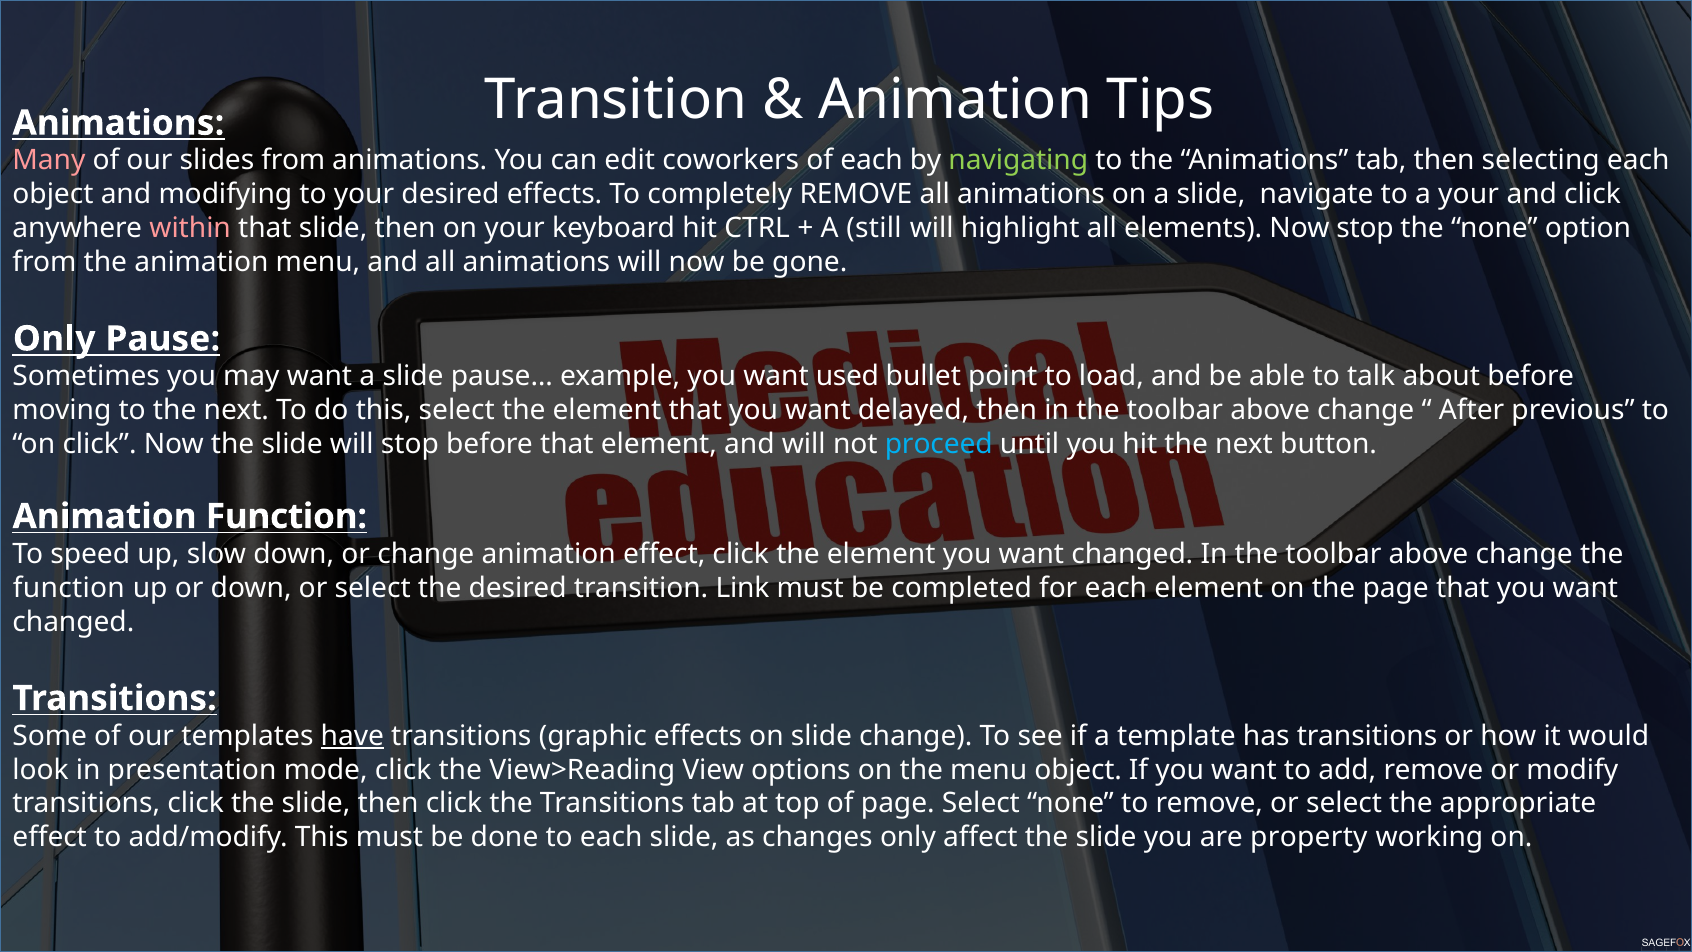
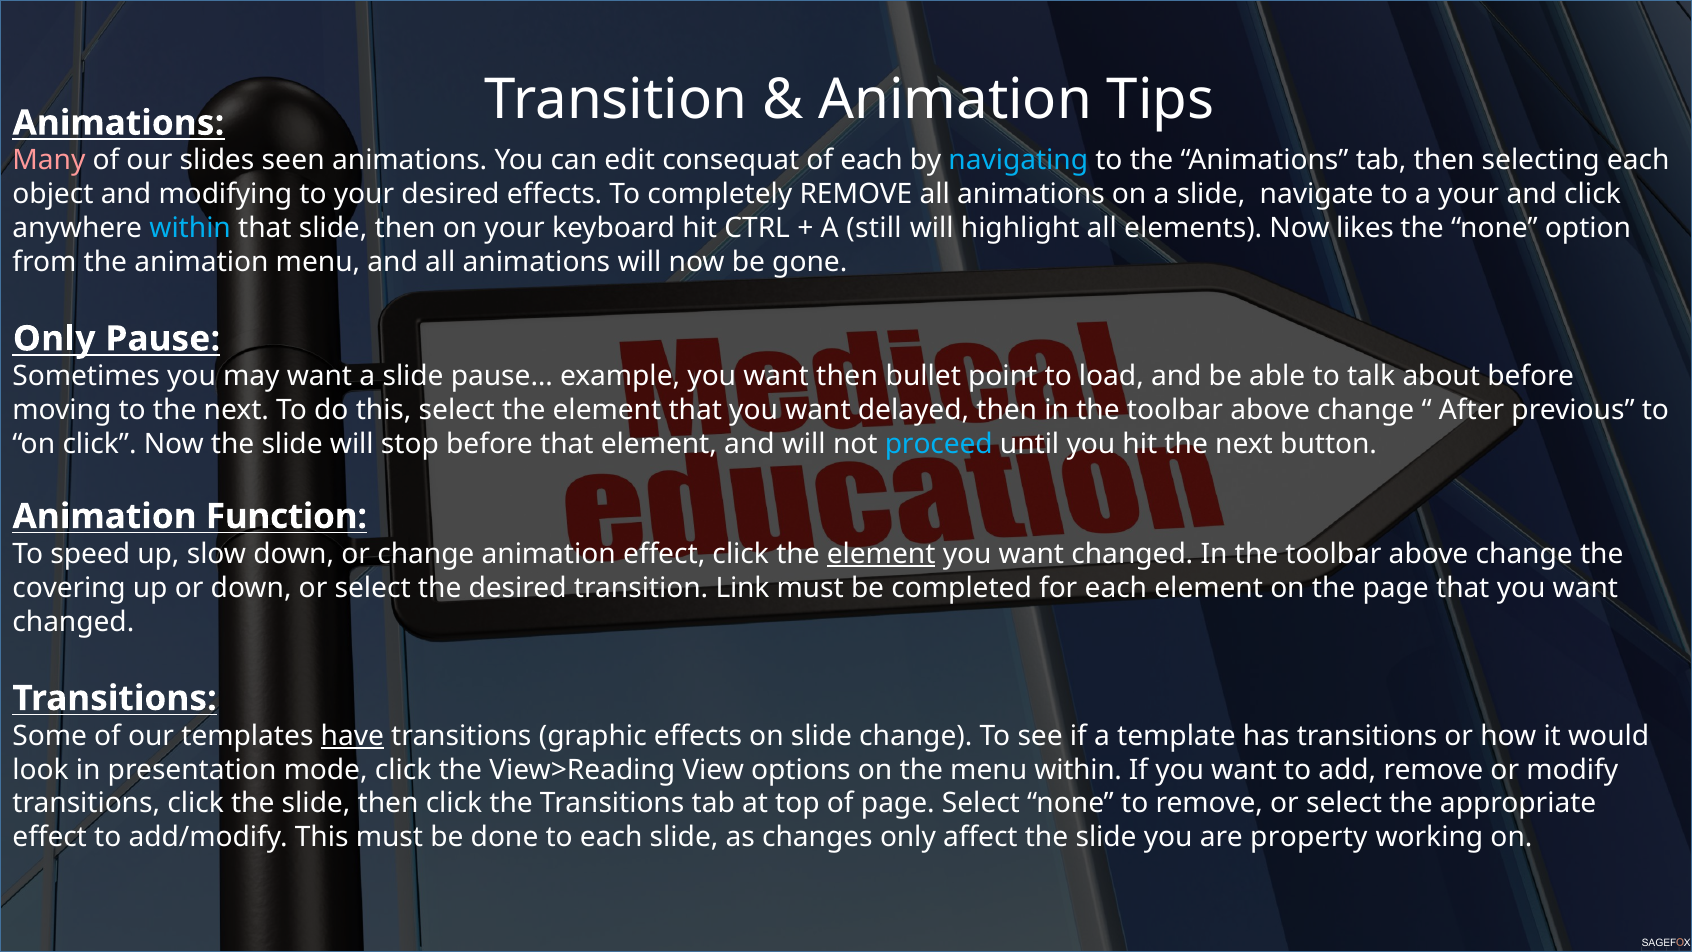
slides from: from -> seen
coworkers: coworkers -> consequat
navigating colour: light green -> light blue
within at (190, 228) colour: pink -> light blue
Now stop: stop -> likes
want used: used -> then
element at (881, 554) underline: none -> present
function at (69, 588): function -> covering
menu object: object -> within
